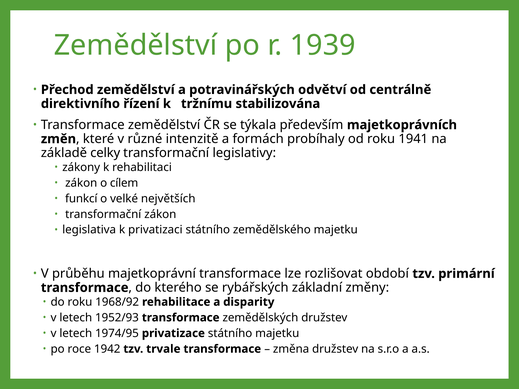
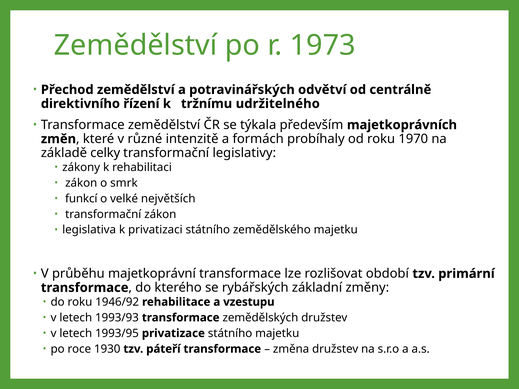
1939: 1939 -> 1973
stabilizována: stabilizována -> udržitelného
1941: 1941 -> 1970
cílem: cílem -> smrk
1968/92: 1968/92 -> 1946/92
disparity: disparity -> vzestupu
1952/93: 1952/93 -> 1993/93
1974/95: 1974/95 -> 1993/95
1942: 1942 -> 1930
trvale: trvale -> páteří
